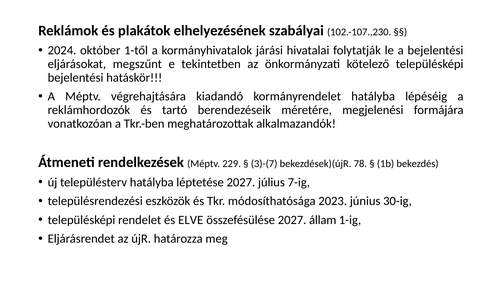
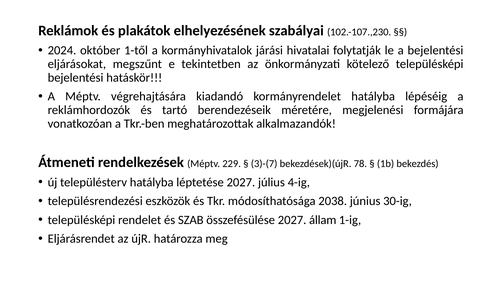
7-ig: 7-ig -> 4-ig
2023: 2023 -> 2038
ELVE: ELVE -> SZAB
